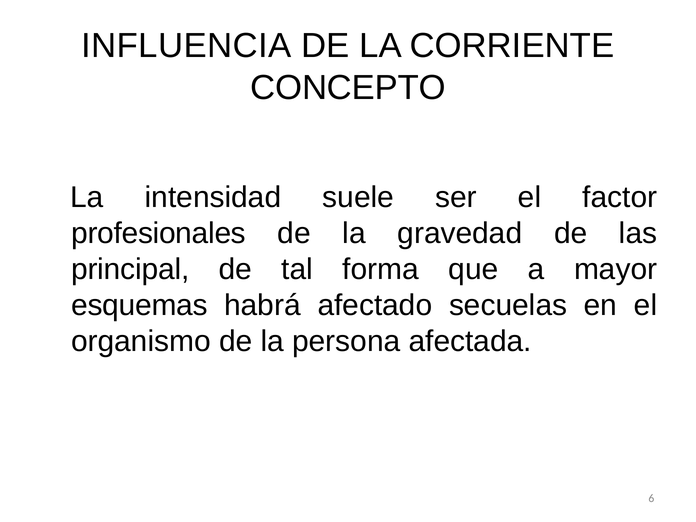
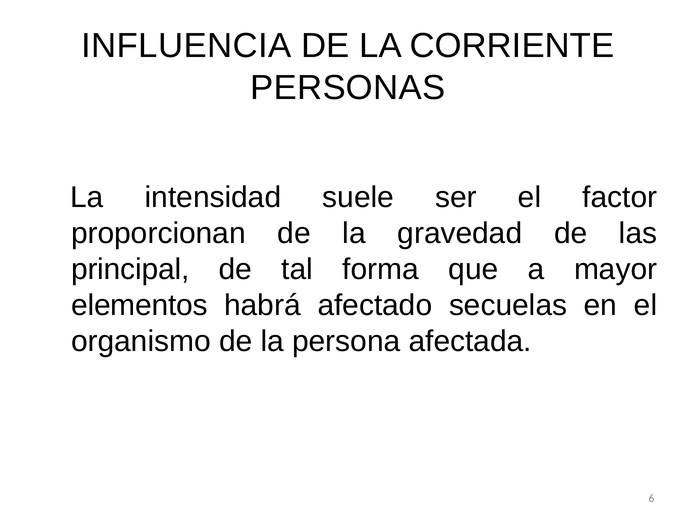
CONCEPTO: CONCEPTO -> PERSONAS
profesionales: profesionales -> proporcionan
esquemas: esquemas -> elementos
